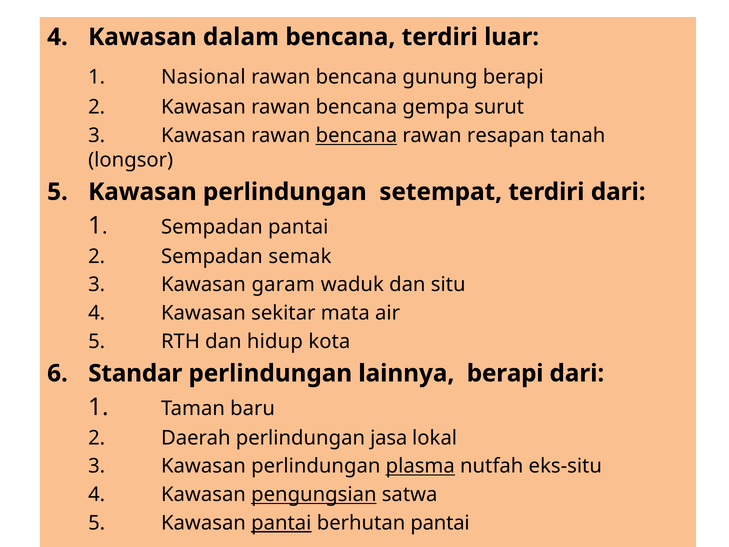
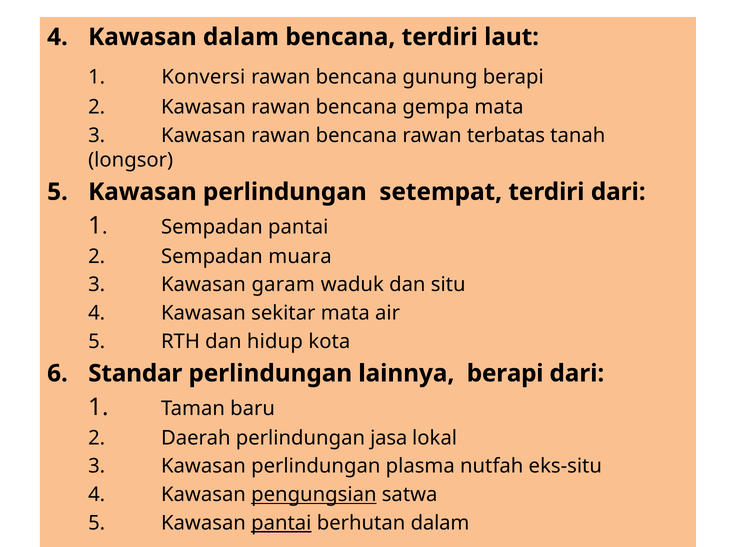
luar: luar -> laut
Nasional: Nasional -> Konversi
gempa surut: surut -> mata
bencana at (356, 136) underline: present -> none
resapan: resapan -> terbatas
semak: semak -> muara
plasma underline: present -> none
berhutan pantai: pantai -> dalam
